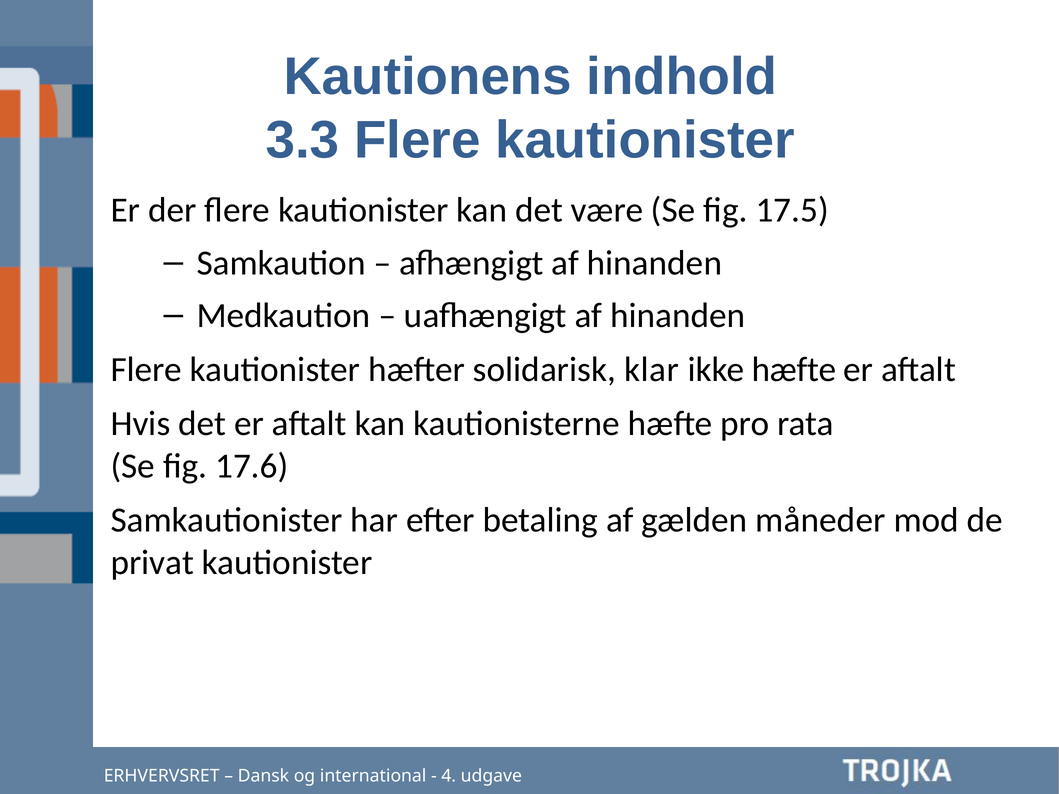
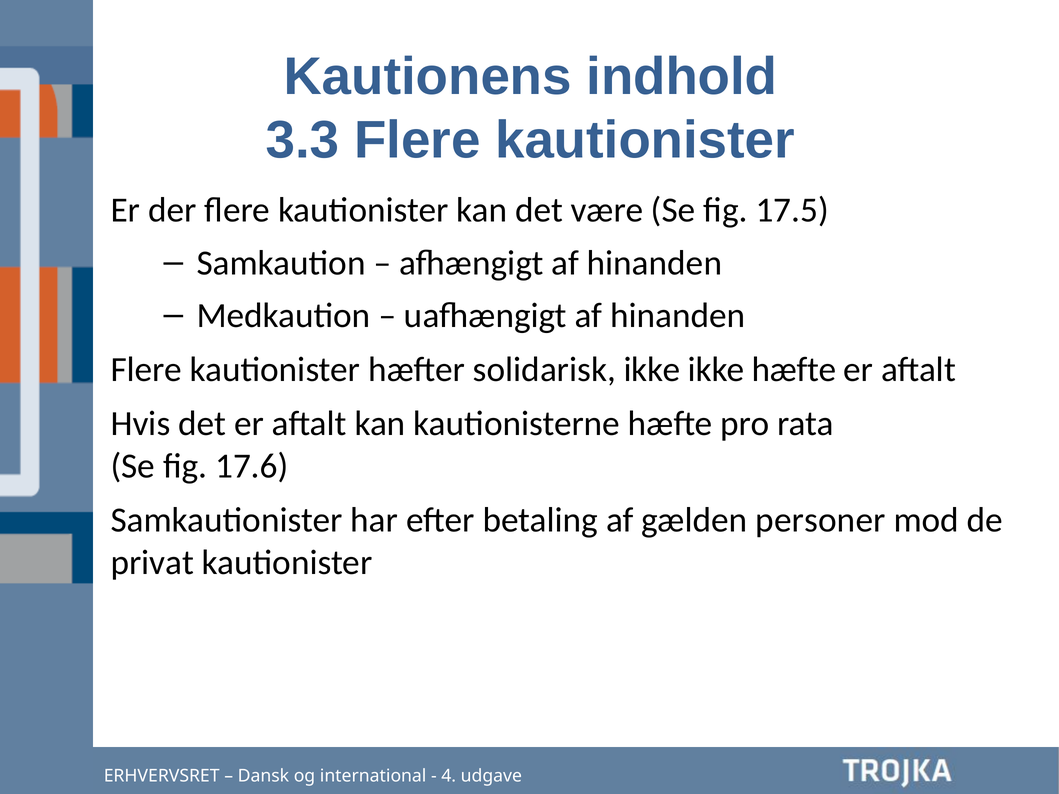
solidarisk klar: klar -> ikke
måneder: måneder -> personer
